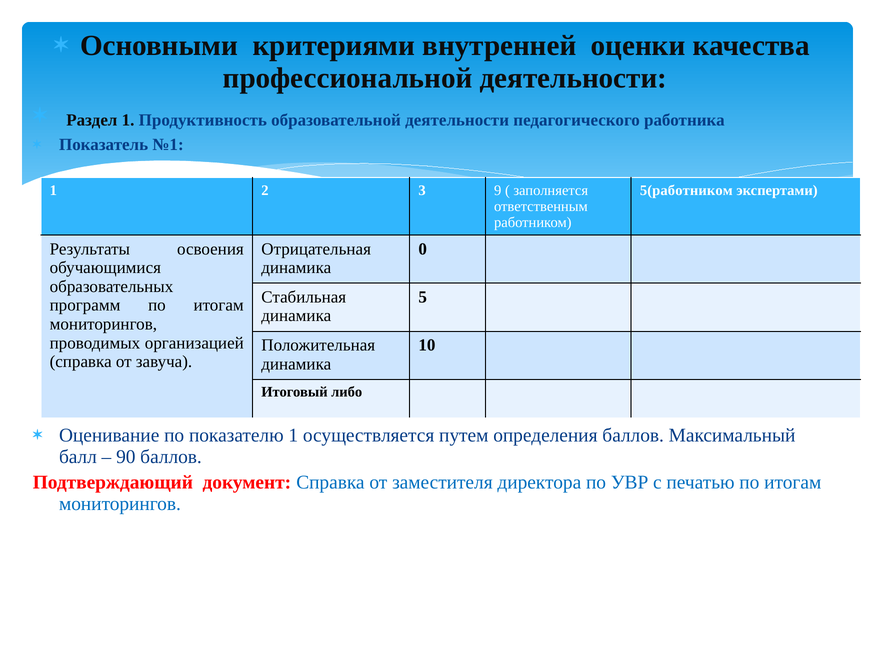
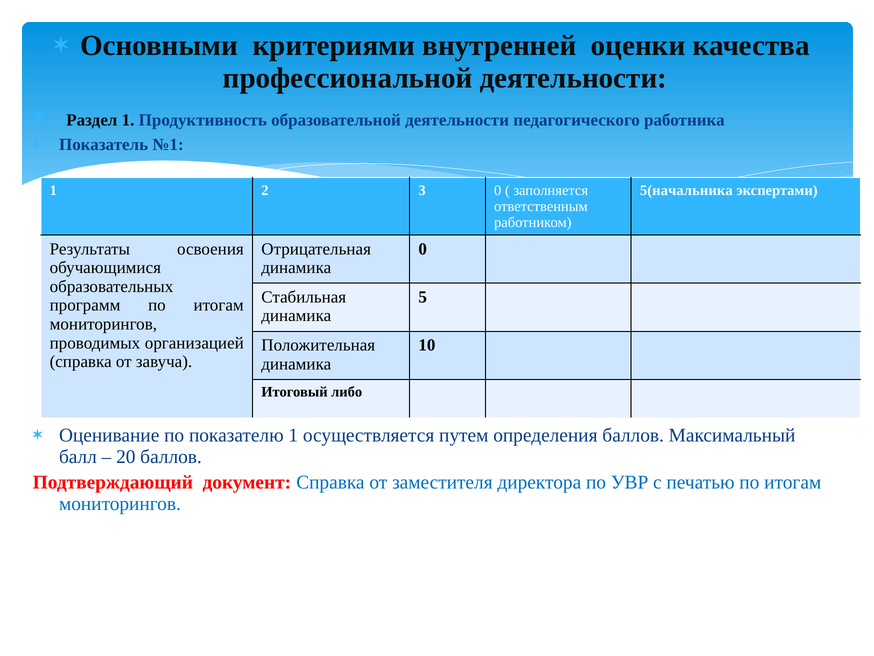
3 9: 9 -> 0
5(работником: 5(работником -> 5(начальника
90: 90 -> 20
